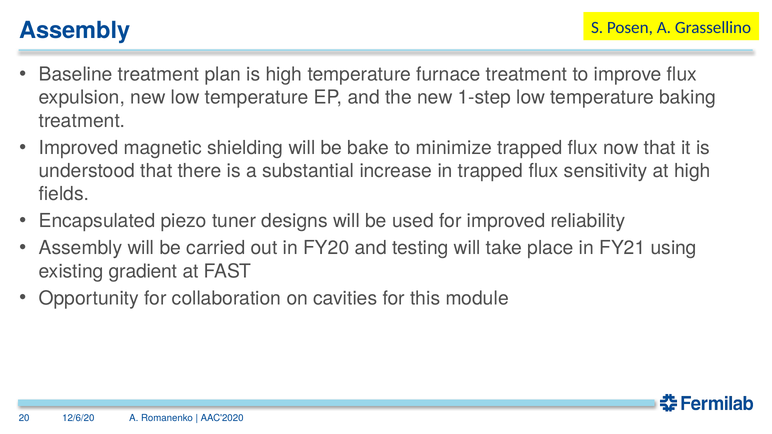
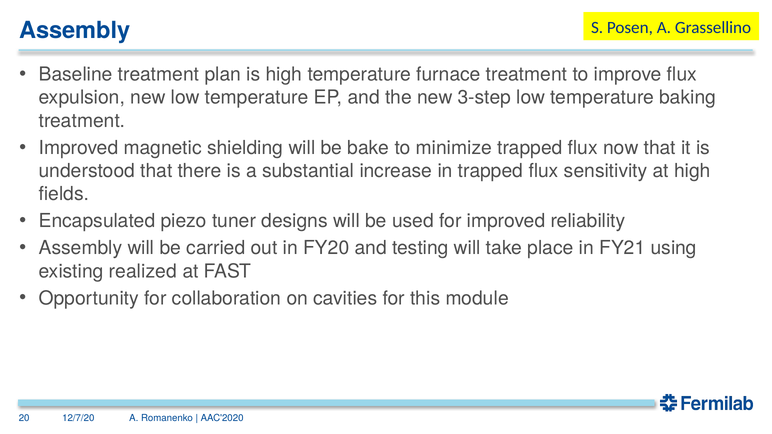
1-step: 1-step -> 3-step
gradient: gradient -> realized
12/6/20: 12/6/20 -> 12/7/20
